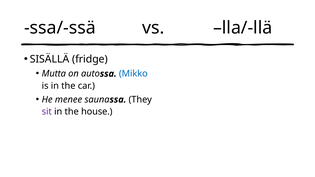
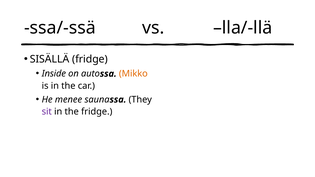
Mutta: Mutta -> Inside
Mikko colour: blue -> orange
the house: house -> fridge
